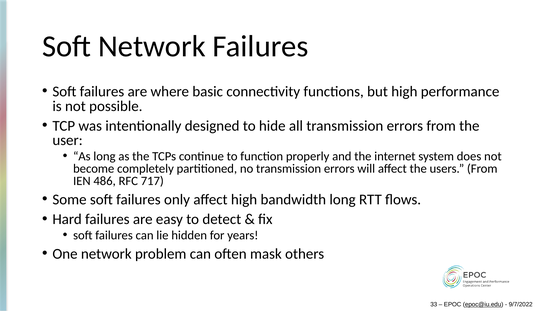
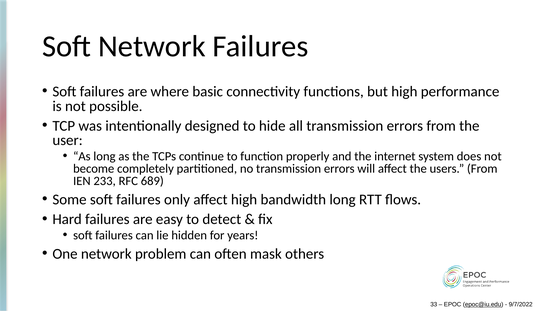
486: 486 -> 233
717: 717 -> 689
